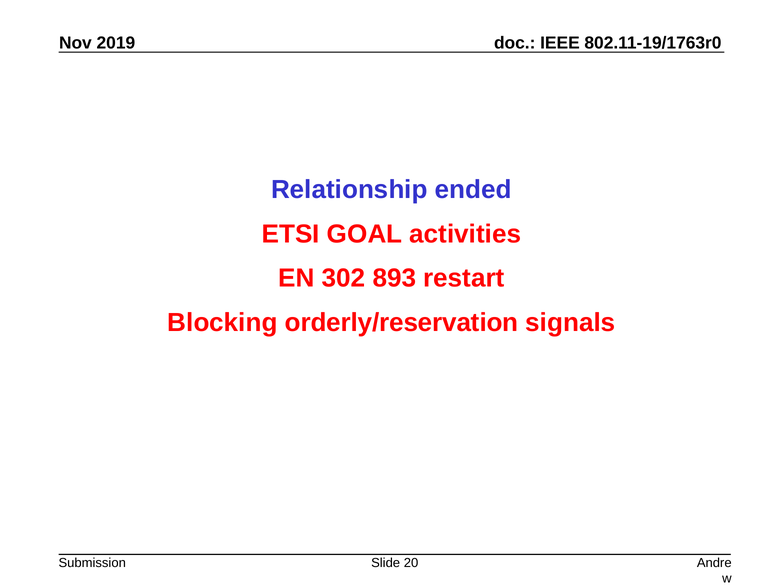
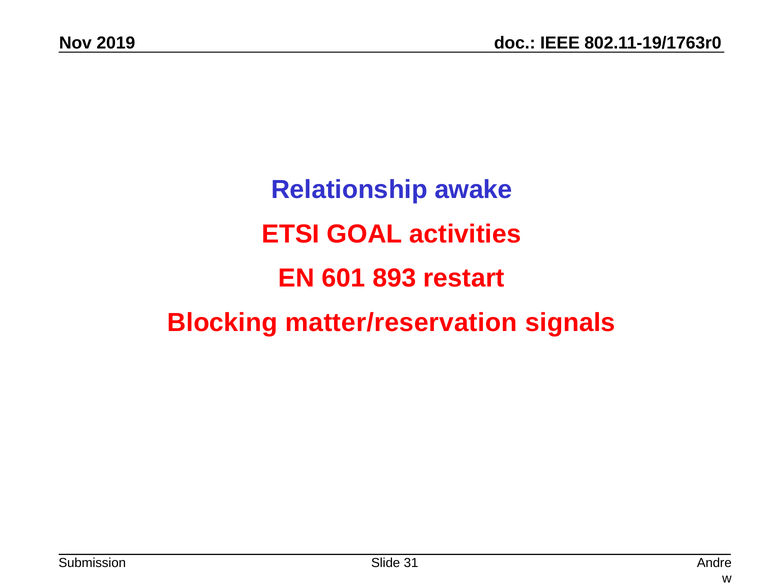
ended: ended -> awake
302: 302 -> 601
orderly/reservation: orderly/reservation -> matter/reservation
20: 20 -> 31
